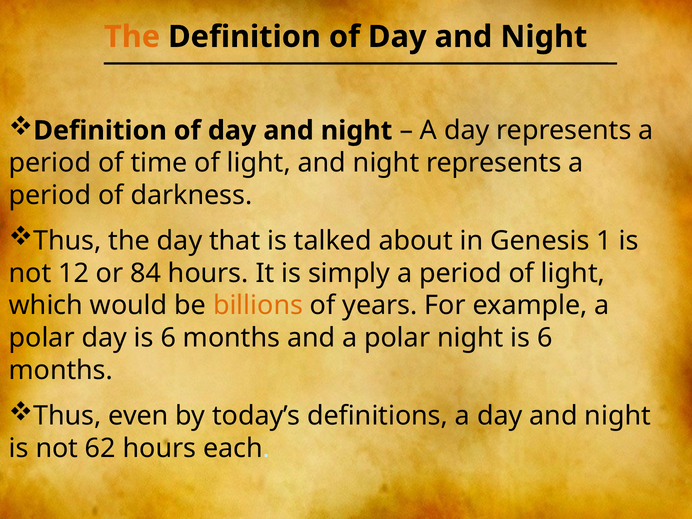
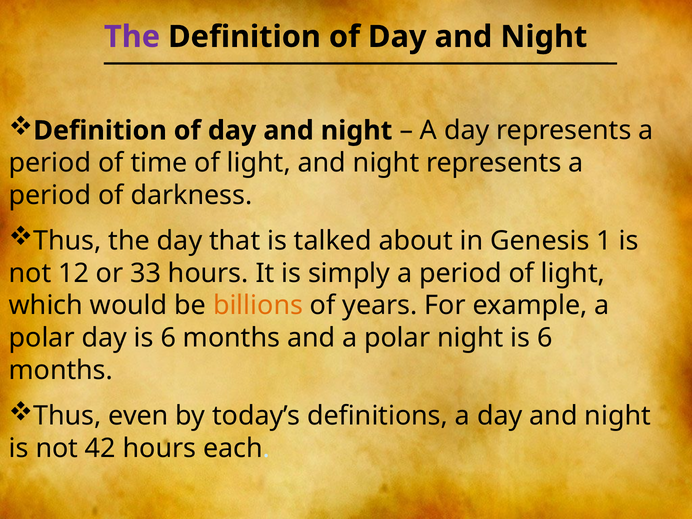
The at (132, 37) colour: orange -> purple
84: 84 -> 33
62: 62 -> 42
